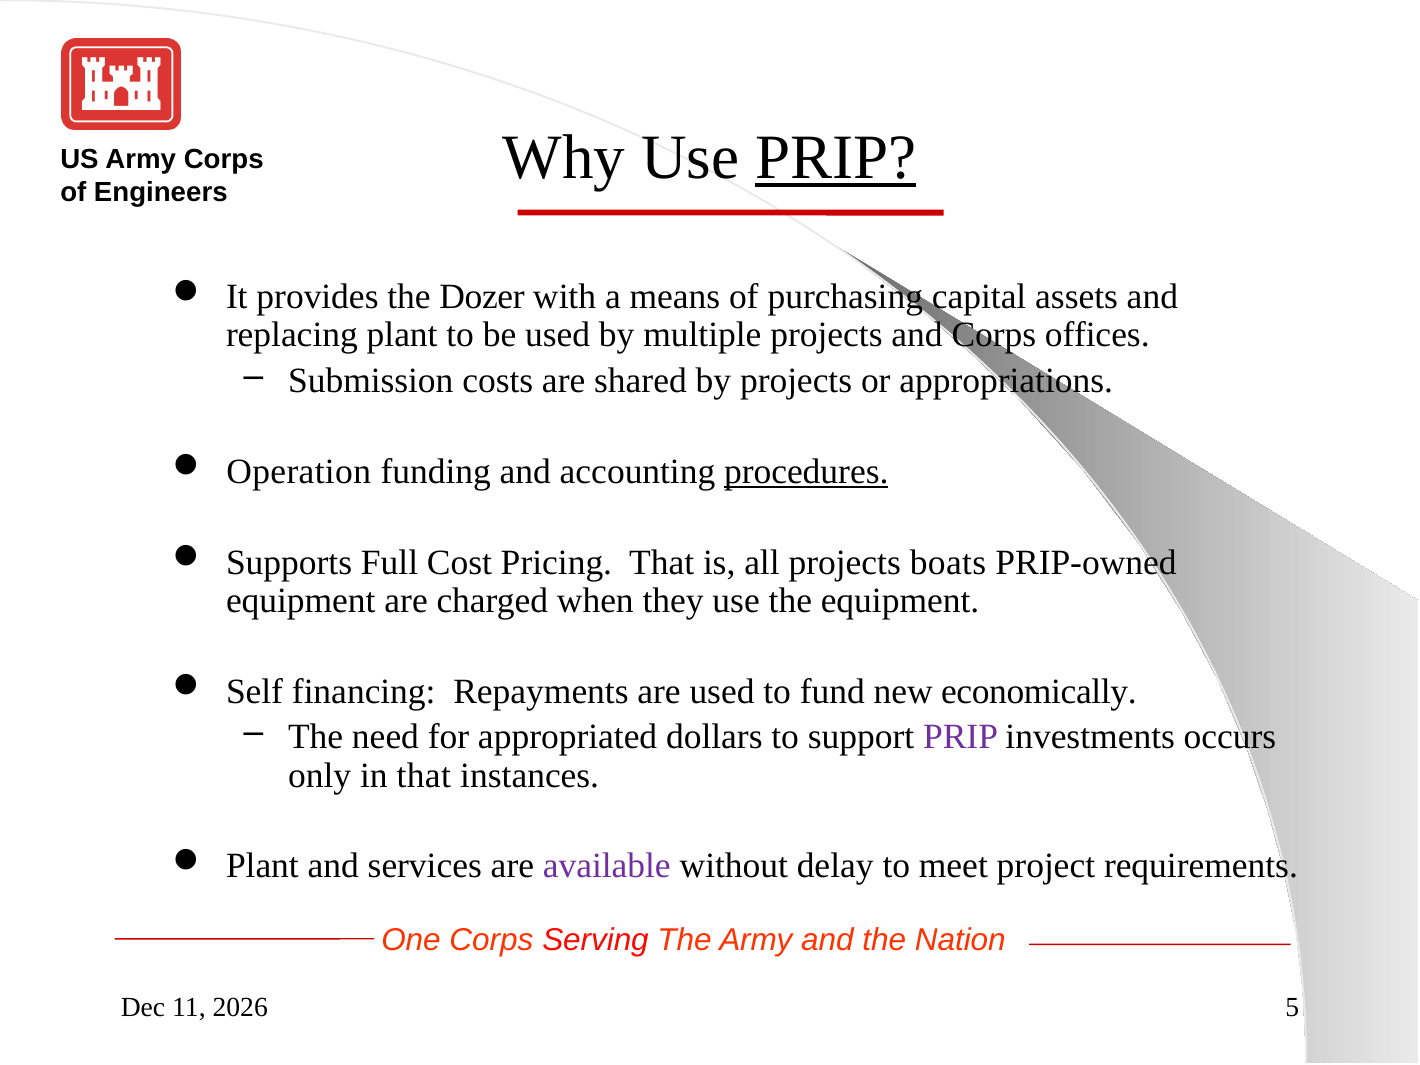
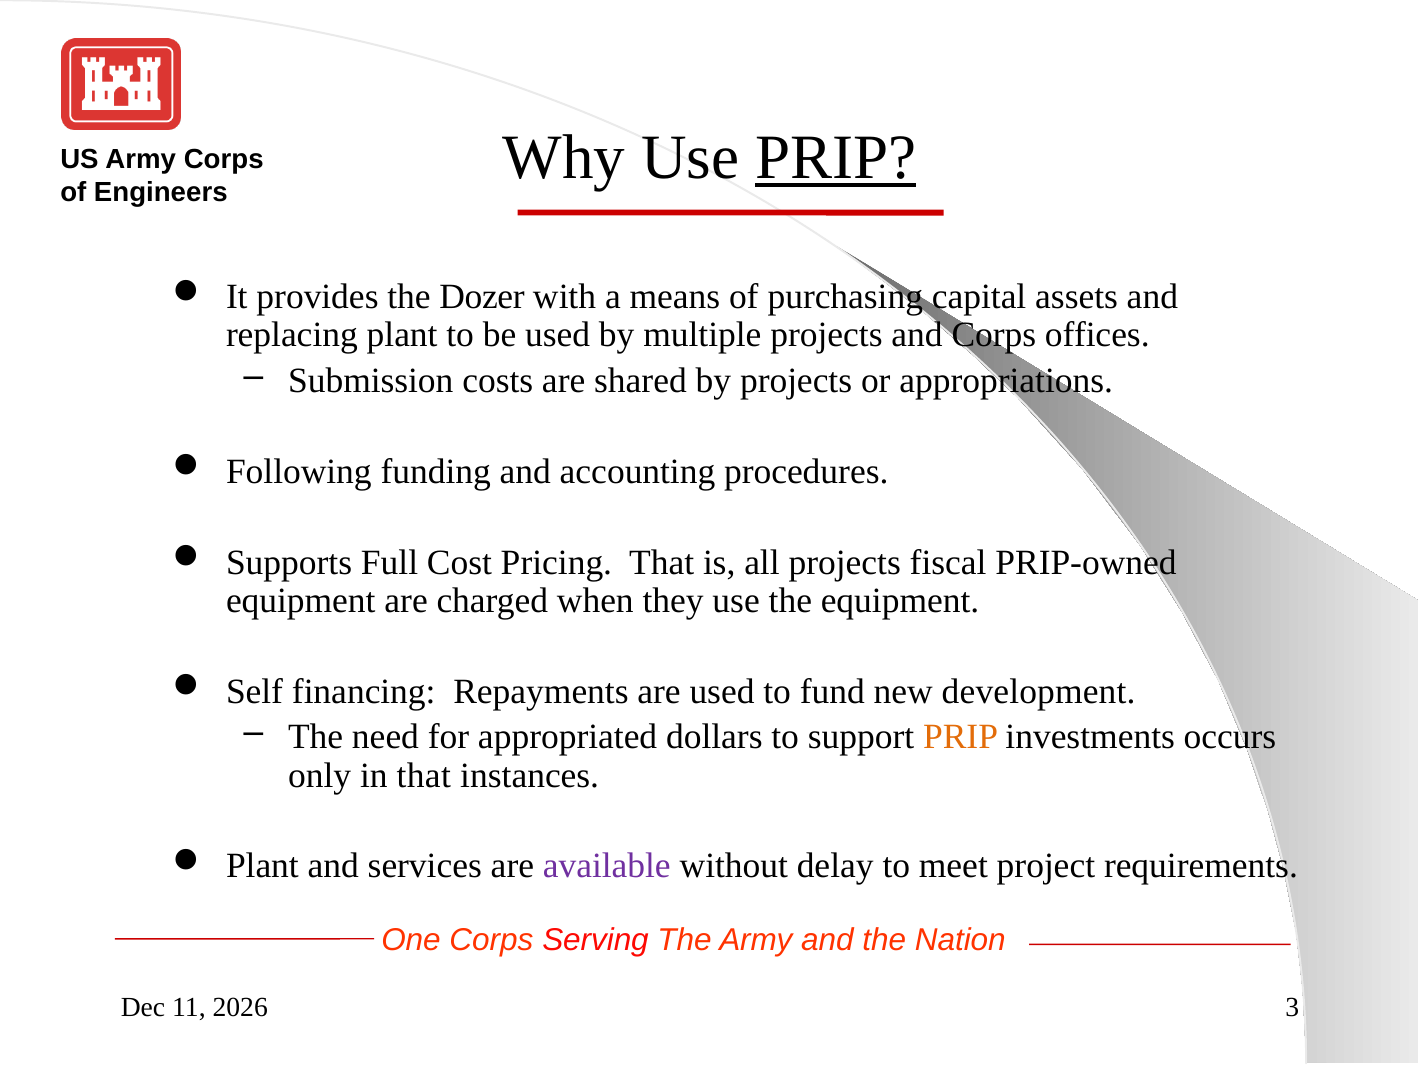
Operation: Operation -> Following
procedures underline: present -> none
boats: boats -> fiscal
economically: economically -> development
PRIP at (961, 737) colour: purple -> orange
5: 5 -> 3
